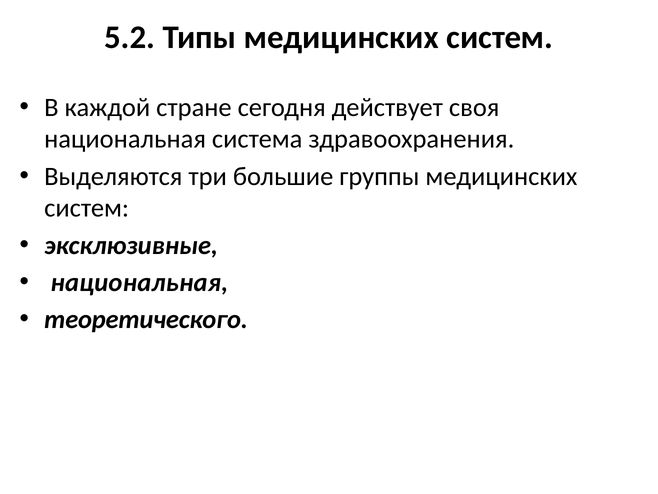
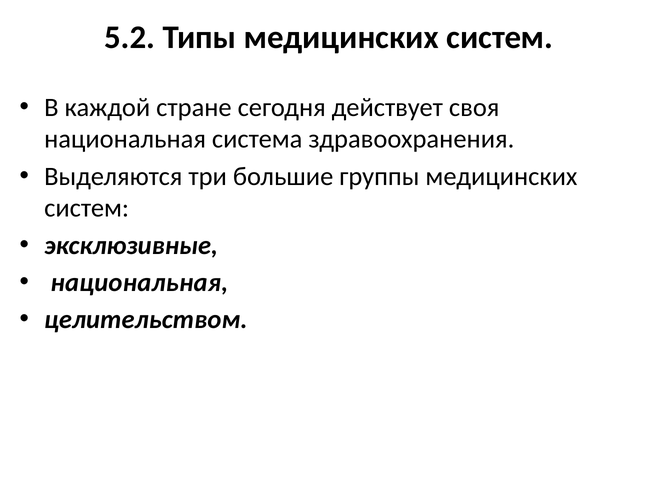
теоретического: теоретического -> целительством
